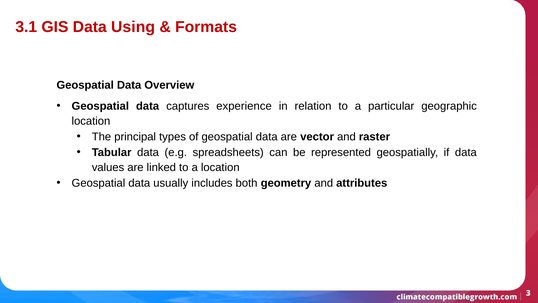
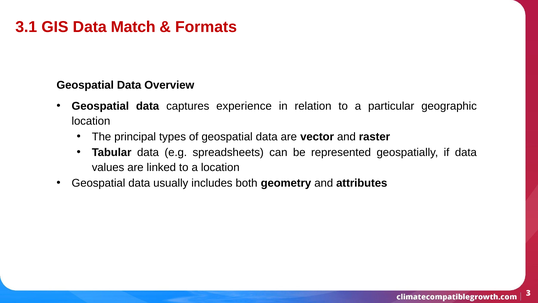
Using: Using -> Match
